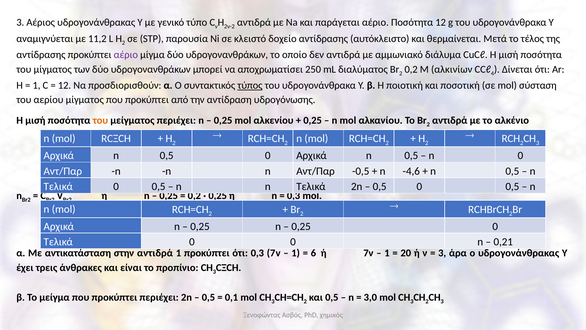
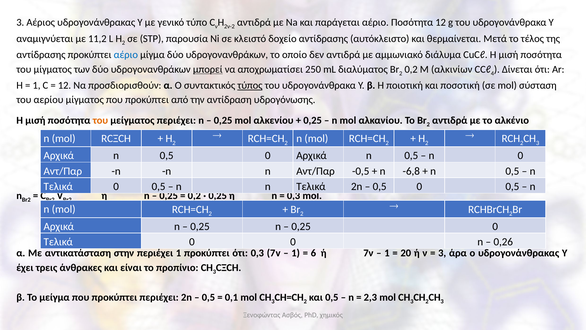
αέριο at (126, 55) colour: purple -> blue
μπορεί underline: none -> present
-4,6: -4,6 -> -6,8
0,21: 0,21 -> 0,26
στην αντιδρά: αντιδρά -> περιέχει
3,0: 3,0 -> 2,3
